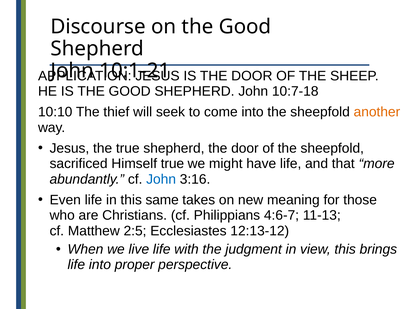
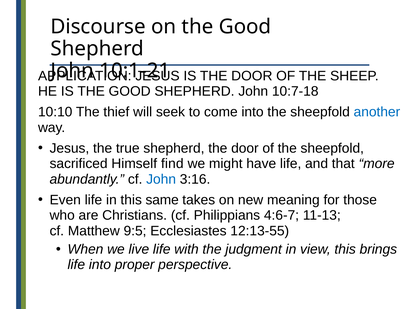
another colour: orange -> blue
Himself true: true -> find
2:5: 2:5 -> 9:5
12:13-12: 12:13-12 -> 12:13-55
